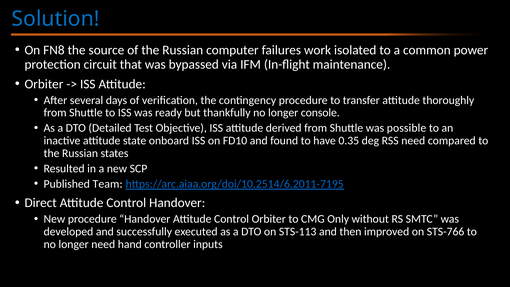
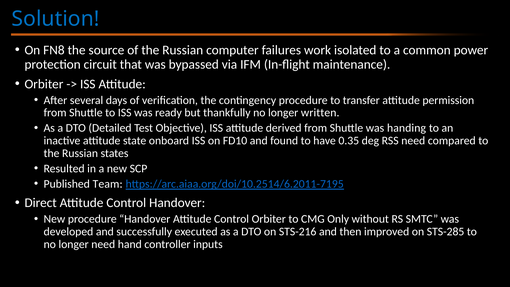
thoroughly: thoroughly -> permission
console: console -> written
possible: possible -> handing
STS-113: STS-113 -> STS-216
STS-766: STS-766 -> STS-285
